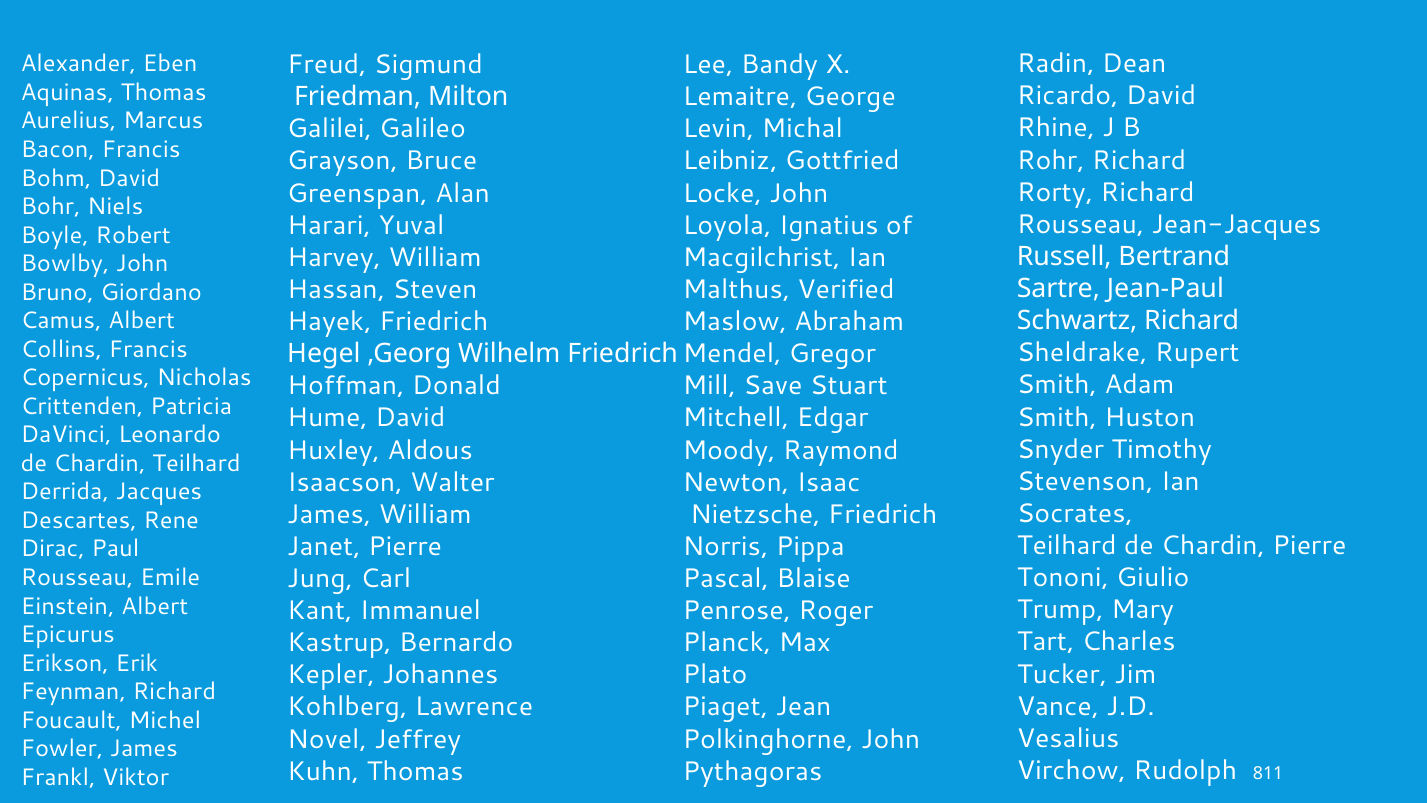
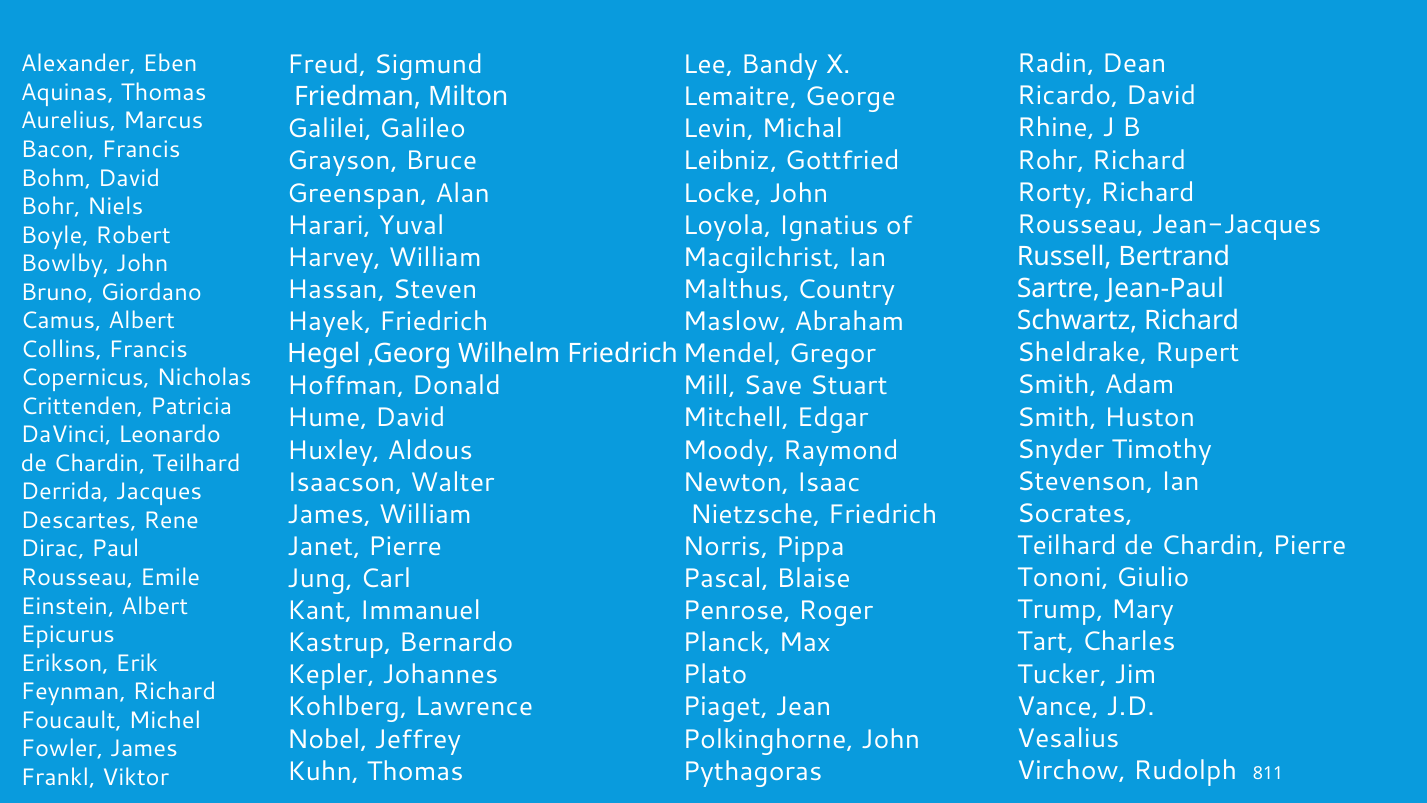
Verified: Verified -> Country
Novel: Novel -> Nobel
